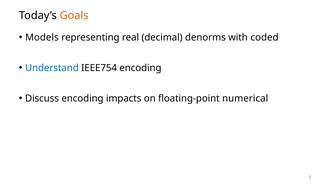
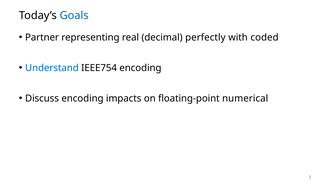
Goals colour: orange -> blue
Models: Models -> Partner
denorms: denorms -> perfectly
